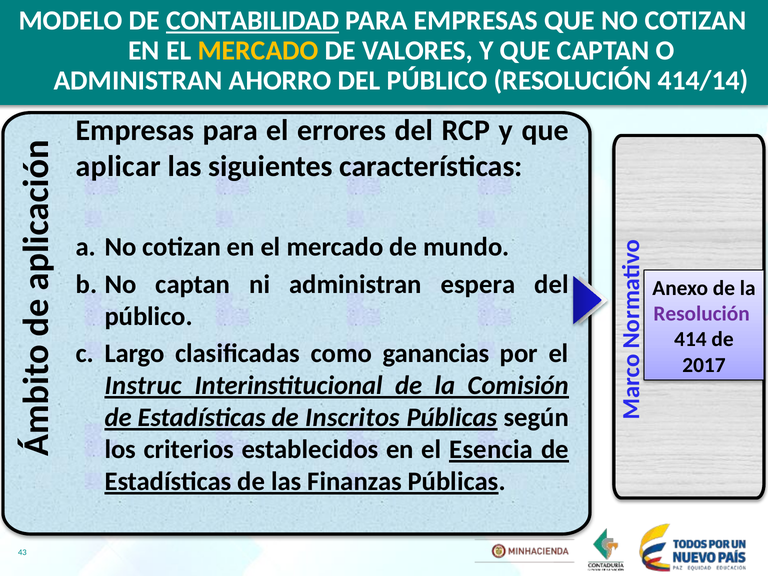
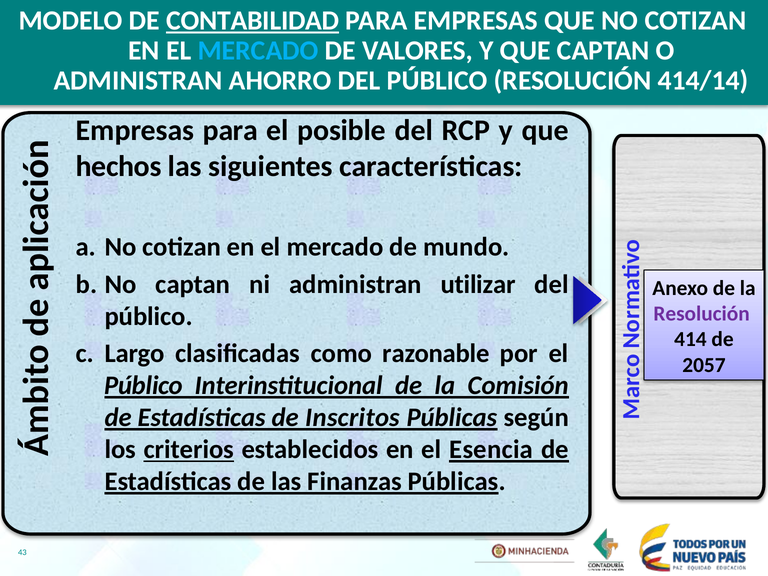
MERCADO at (258, 51) colour: yellow -> light blue
errores: errores -> posible
aplicar: aplicar -> hechos
espera: espera -> utilizar
ganancias: ganancias -> razonable
2017: 2017 -> 2057
Instruc at (143, 386): Instruc -> Público
criterios underline: none -> present
